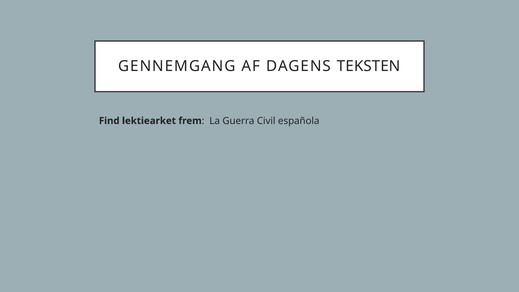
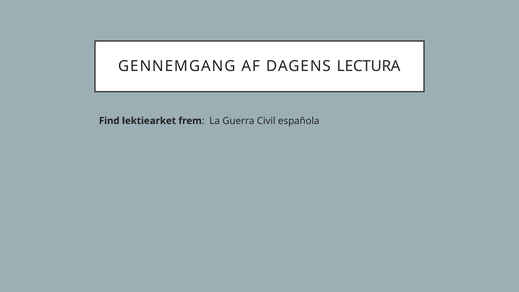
TEKSTEN: TEKSTEN -> LECTURA
